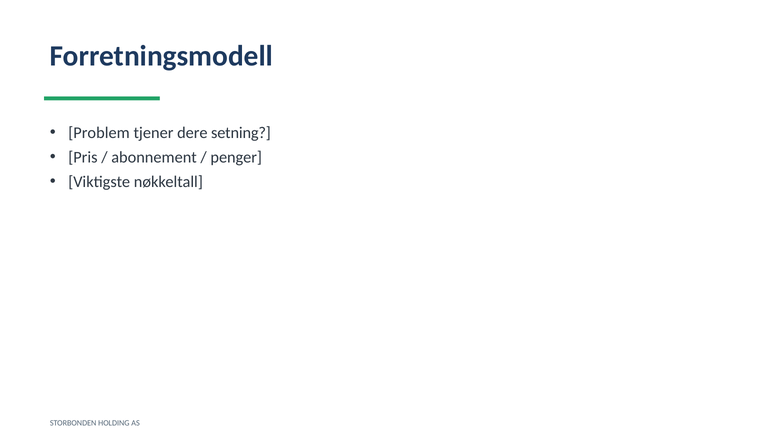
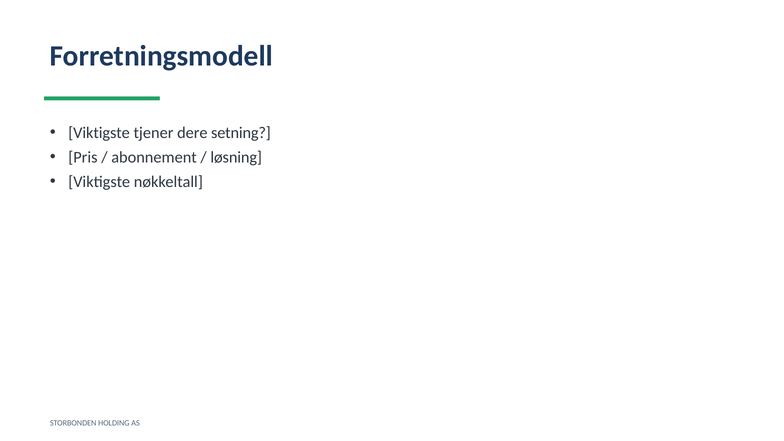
Problem at (99, 133): Problem -> Viktigste
penger: penger -> løsning
